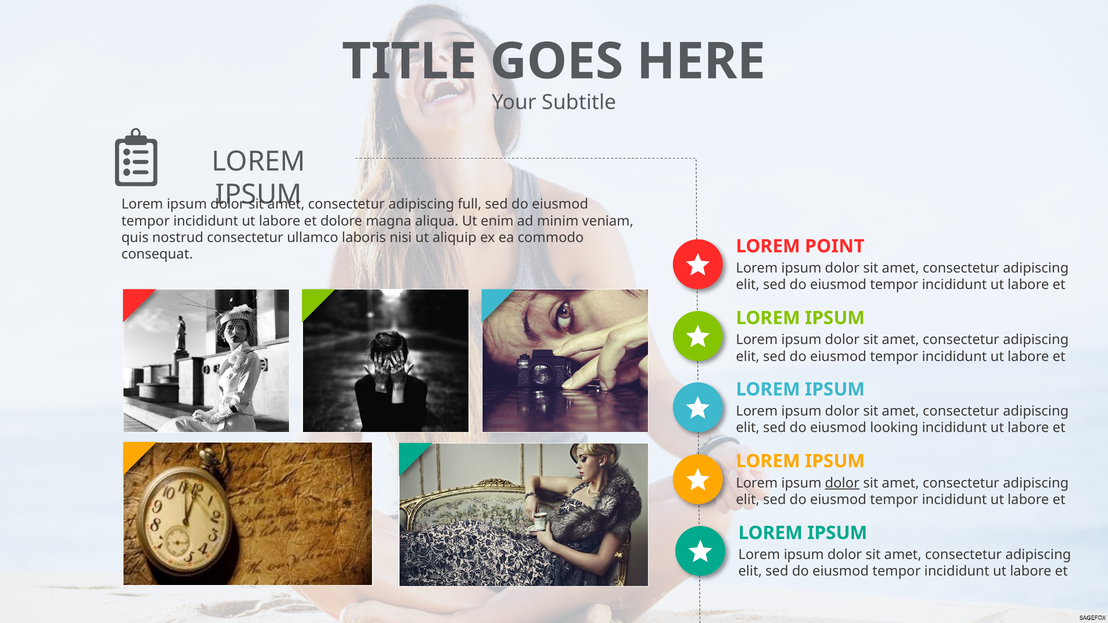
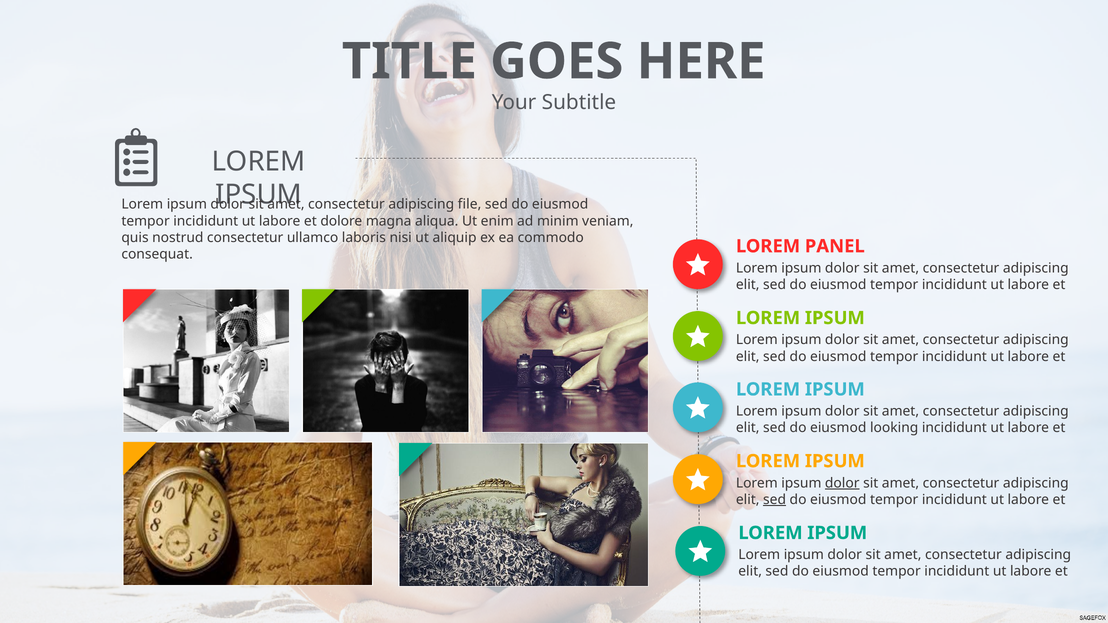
full: full -> file
POINT: POINT -> PANEL
sed at (775, 500) underline: none -> present
